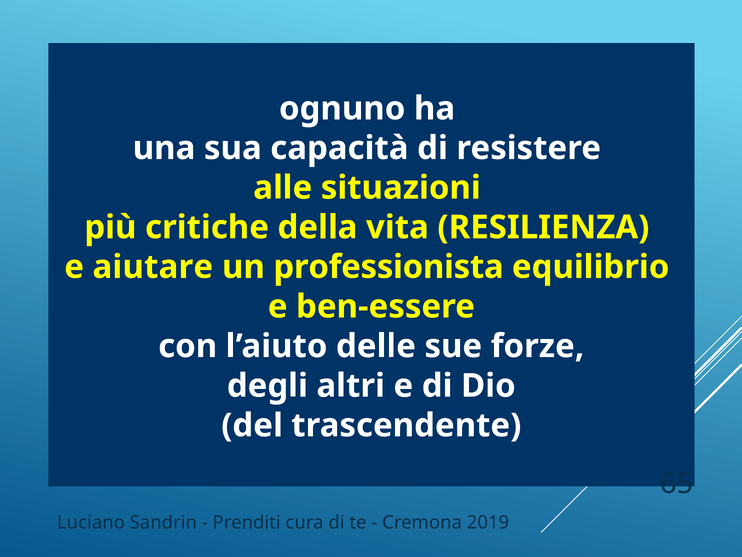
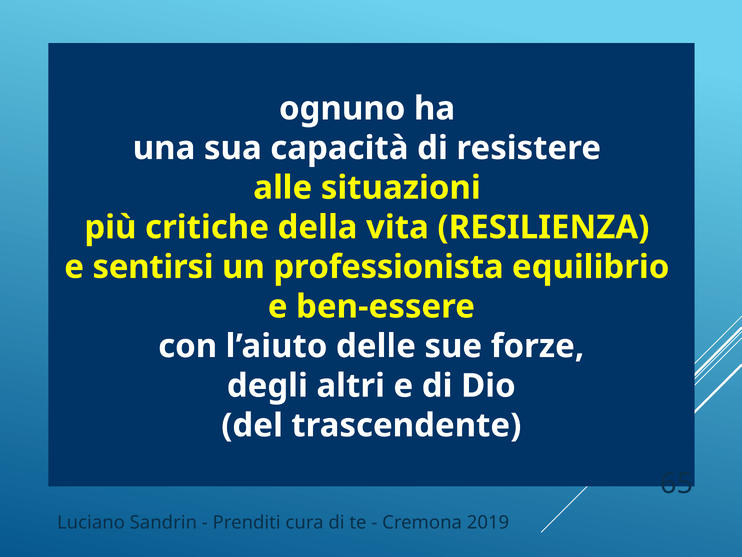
aiutare: aiutare -> sentirsi
